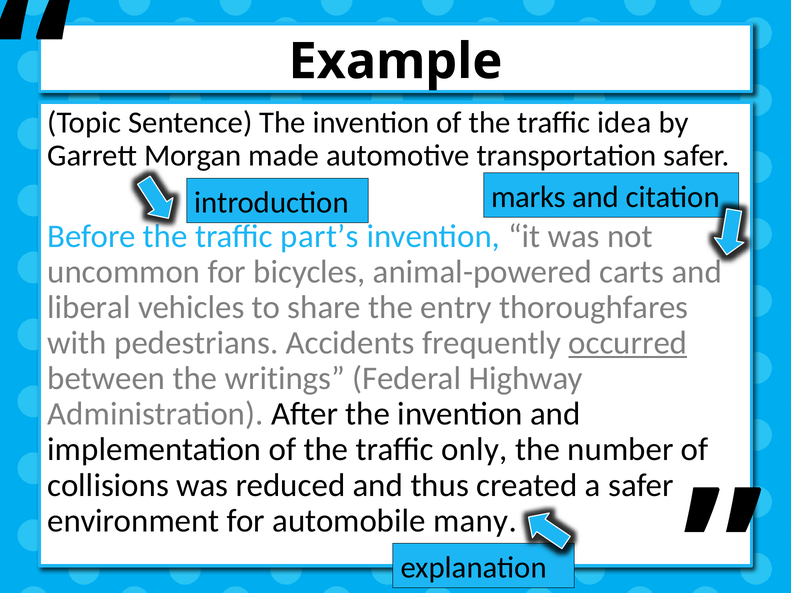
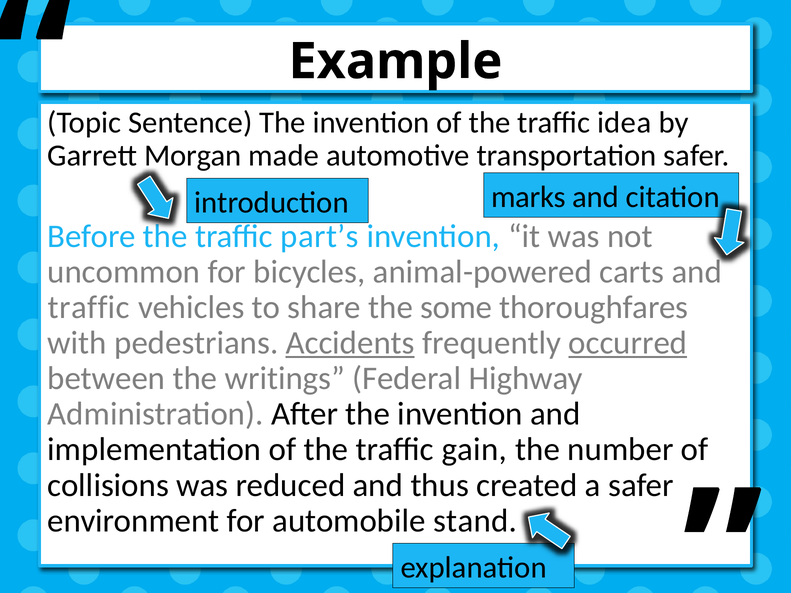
liberal at (89, 307): liberal -> traffic
entry: entry -> some
Accidents underline: none -> present
only: only -> gain
many: many -> stand
